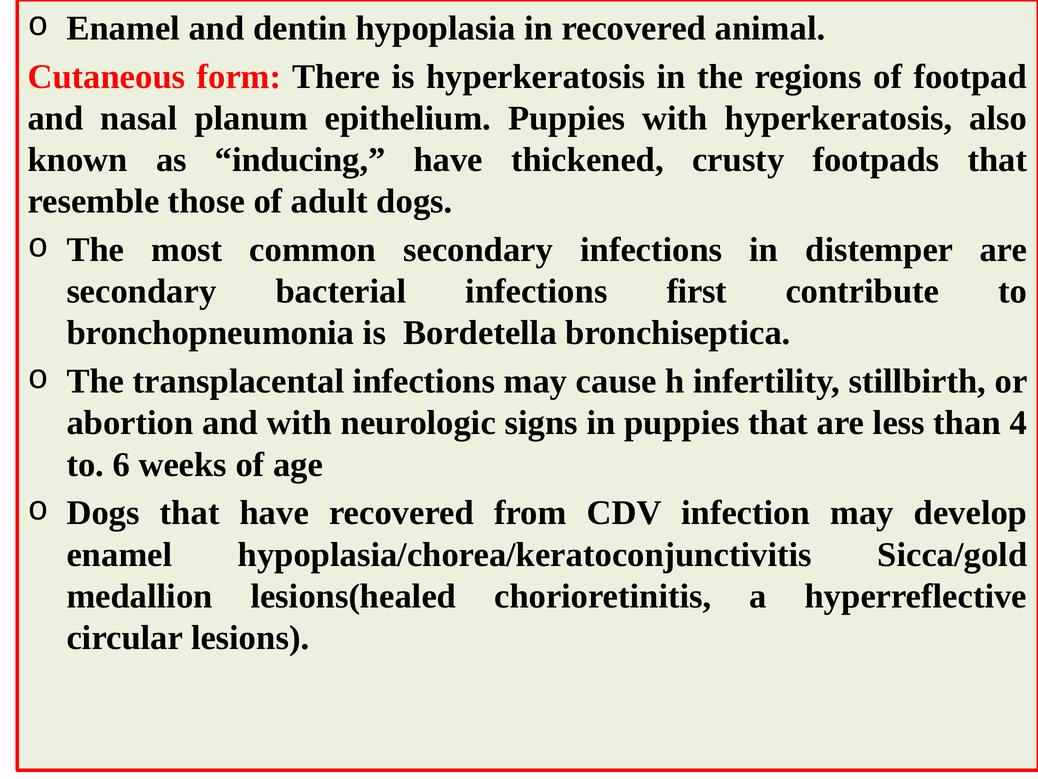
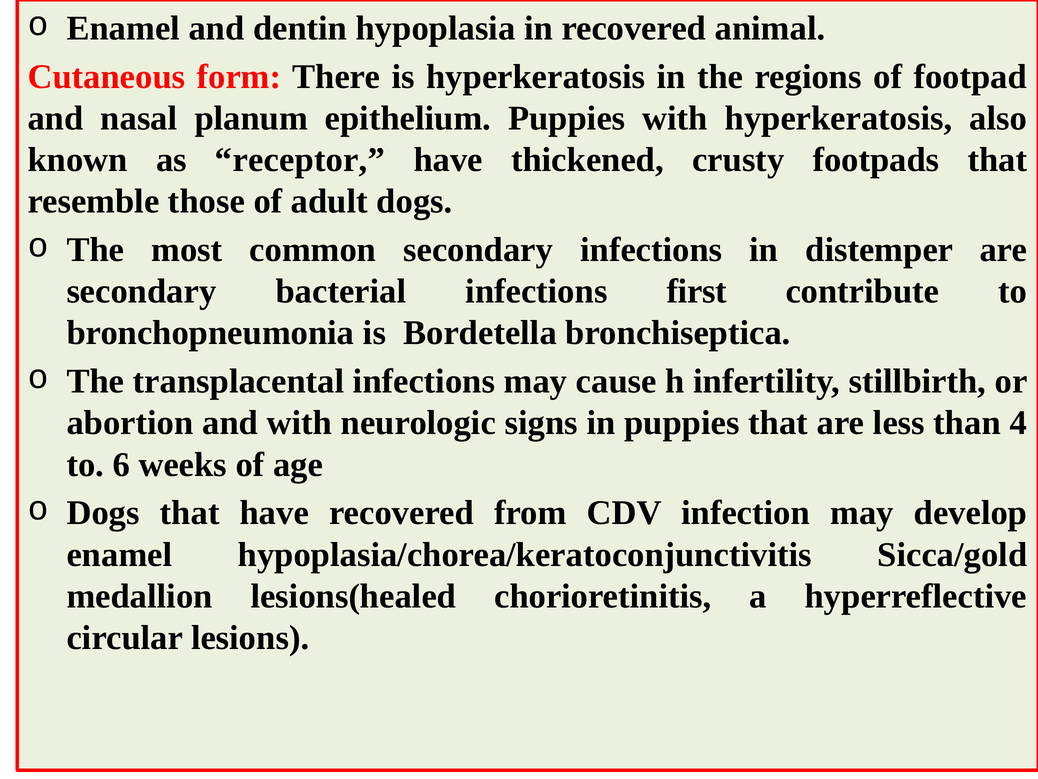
inducing: inducing -> receptor
